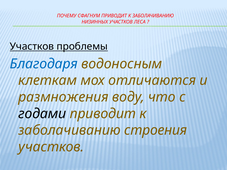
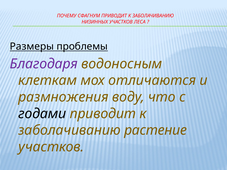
Участков at (32, 46): Участков -> Размеры
Благодаря colour: blue -> purple
строения: строения -> растение
